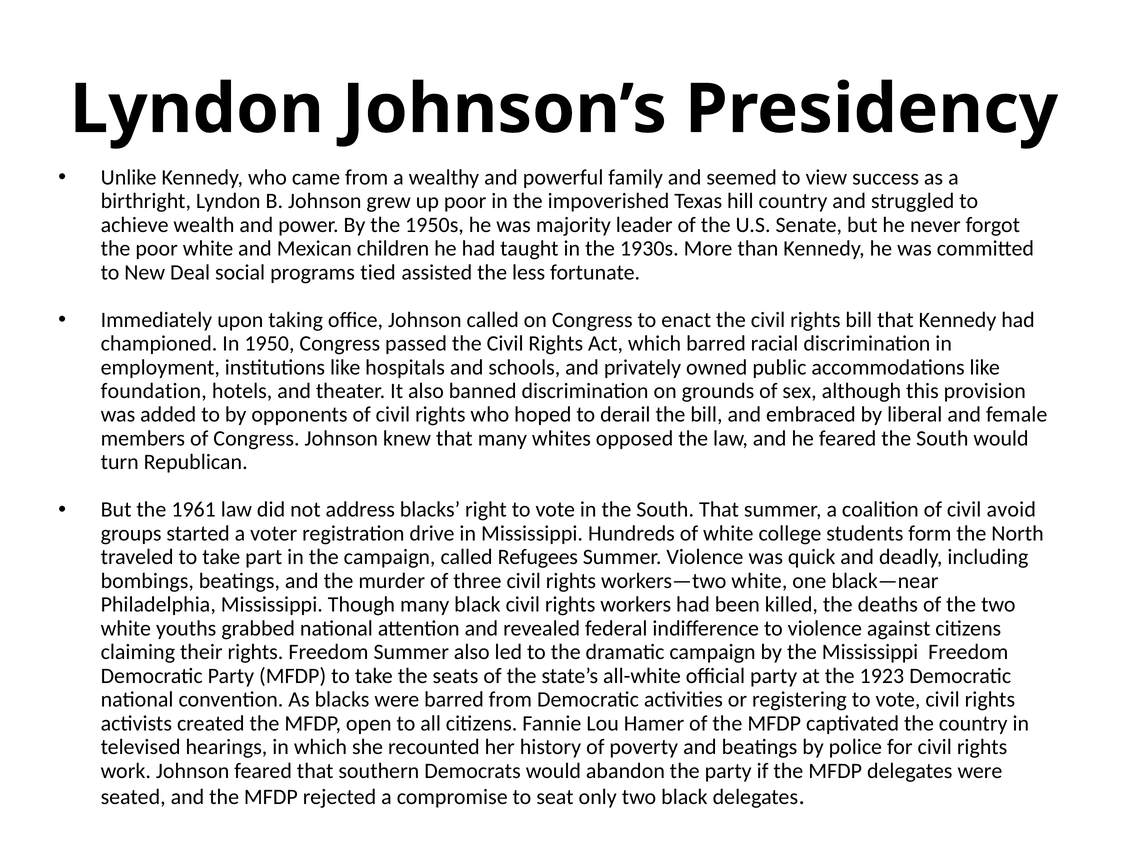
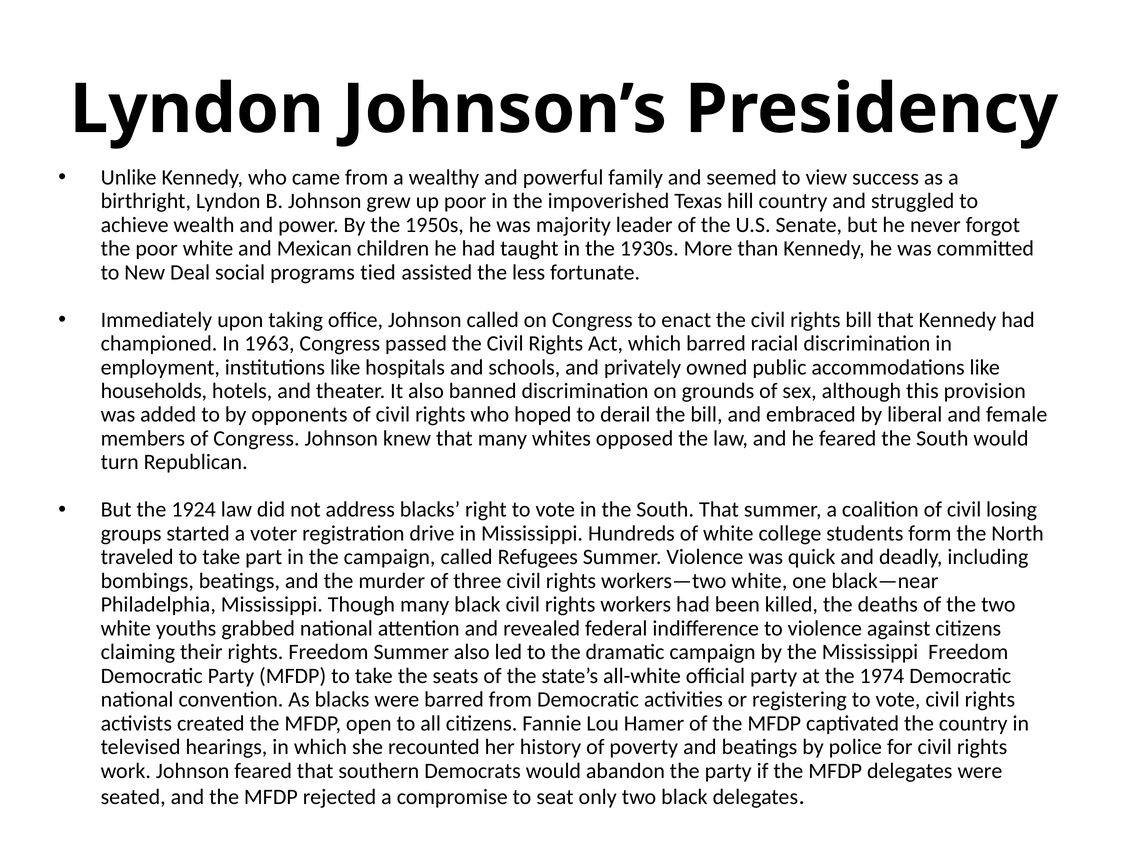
1950: 1950 -> 1963
foundation: foundation -> households
1961: 1961 -> 1924
avoid: avoid -> losing
1923: 1923 -> 1974
